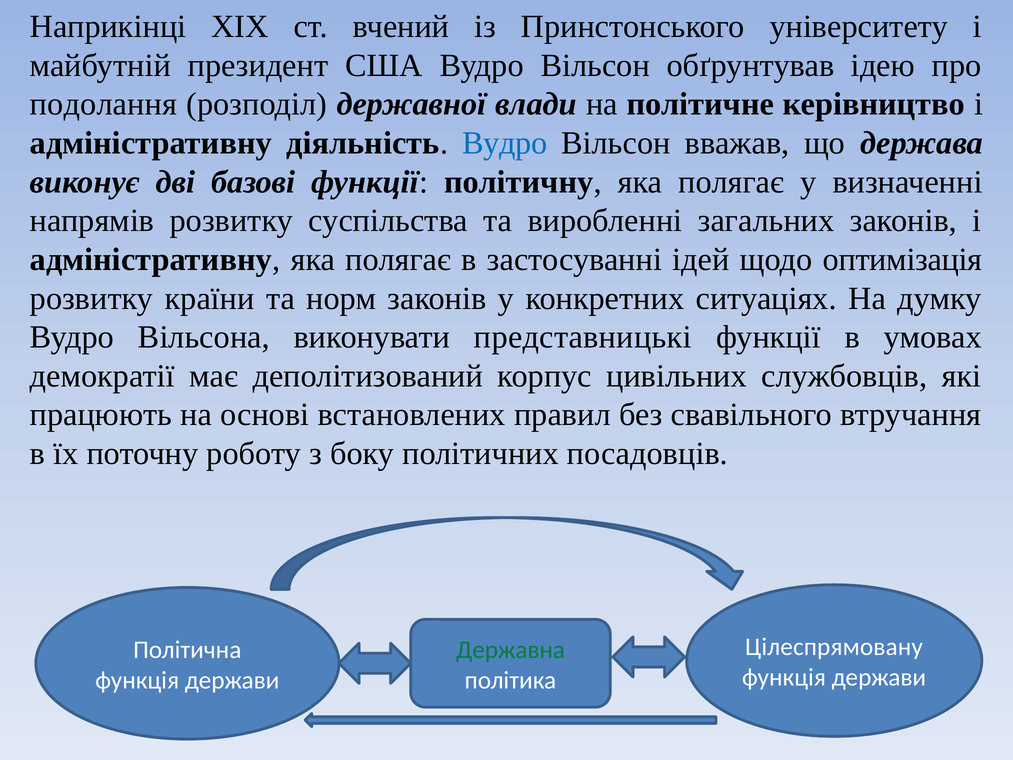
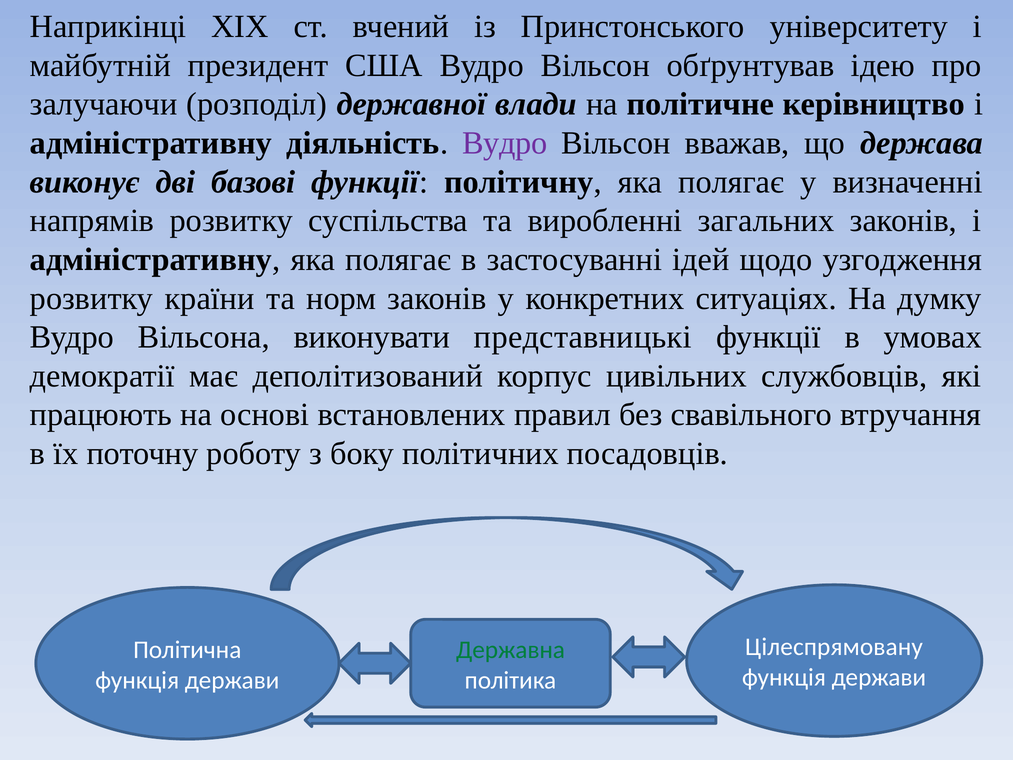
подолання: подолання -> залучаючи
Вудро at (505, 143) colour: blue -> purple
оптимізація: оптимізація -> узгодження
